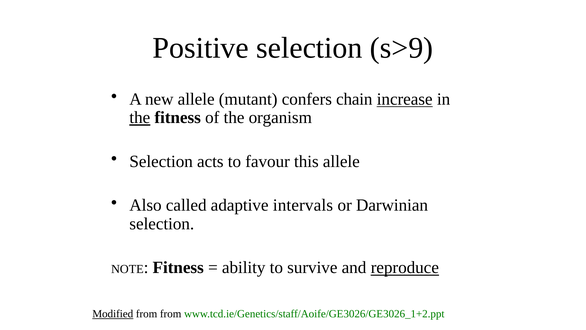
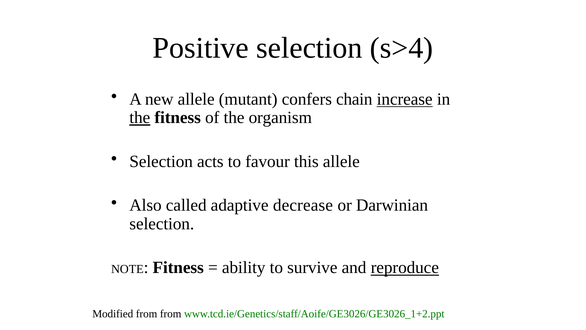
s>9: s>9 -> s>4
intervals: intervals -> decrease
Modified underline: present -> none
